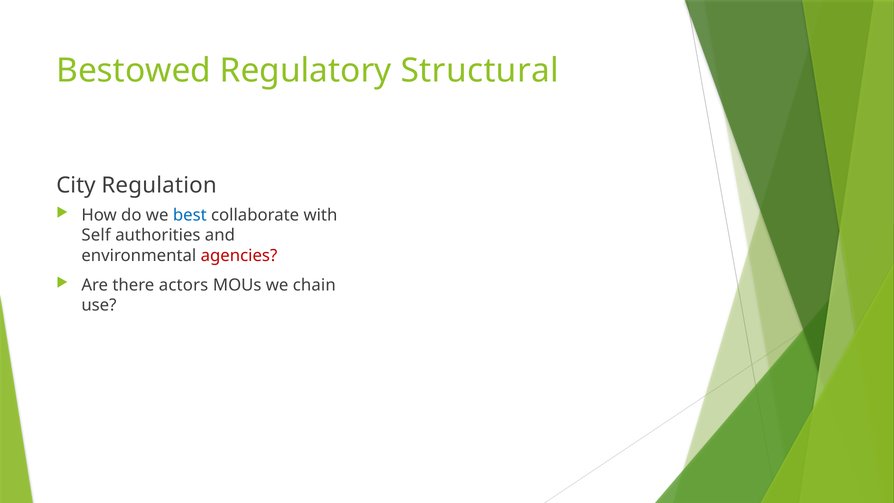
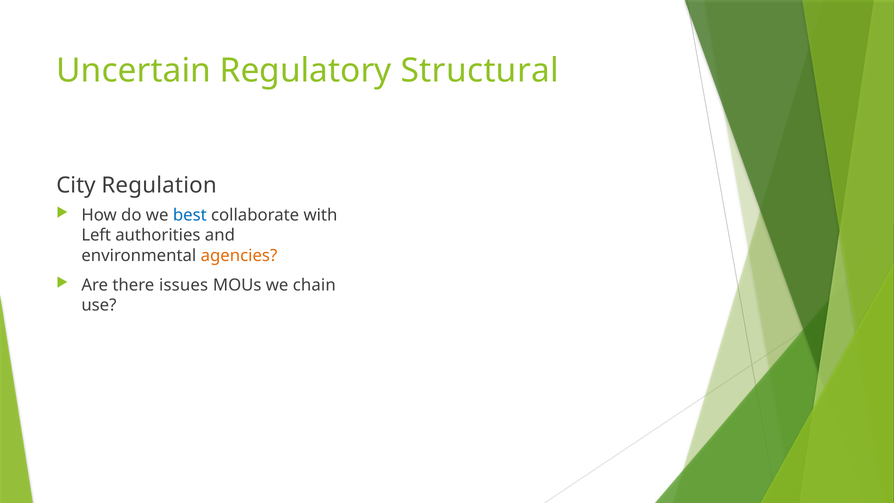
Bestowed: Bestowed -> Uncertain
Self: Self -> Left
agencies colour: red -> orange
actors: actors -> issues
